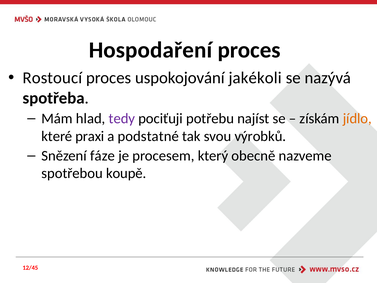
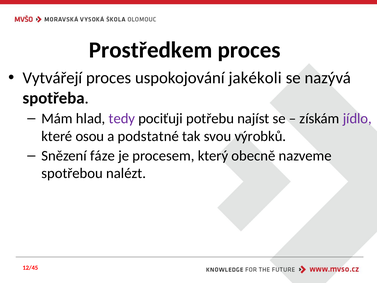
Hospodaření: Hospodaření -> Prostředkem
Rostoucí: Rostoucí -> Vytvářejí
jídlo colour: orange -> purple
praxi: praxi -> osou
koupě: koupě -> nalézt
